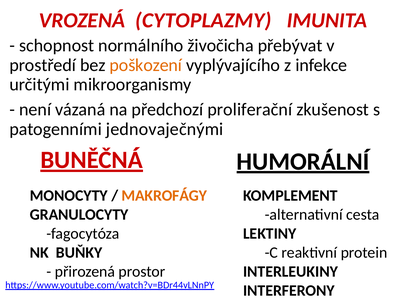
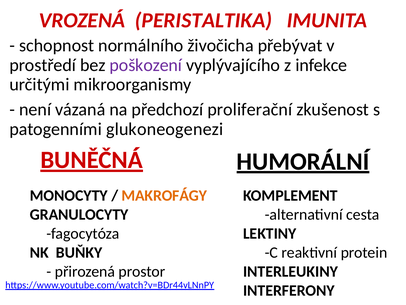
CYTOPLAZMY: CYTOPLAZMY -> PERISTALTIKA
poškození colour: orange -> purple
jednovaječnými: jednovaječnými -> glukoneogenezi
